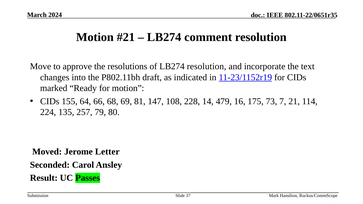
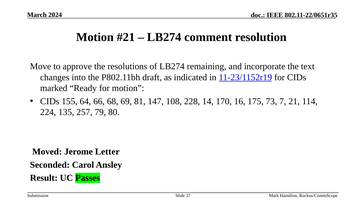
LB274 resolution: resolution -> remaining
479: 479 -> 170
